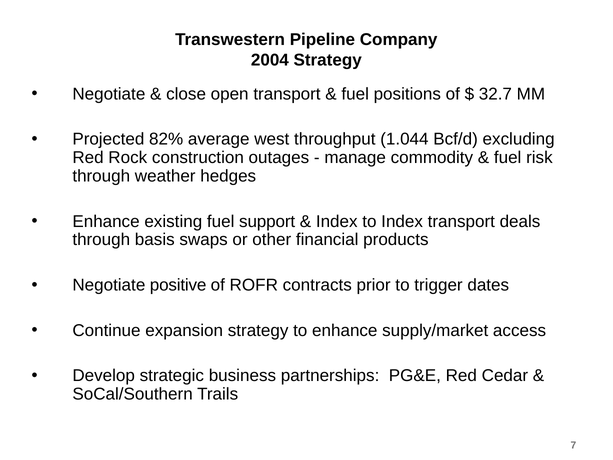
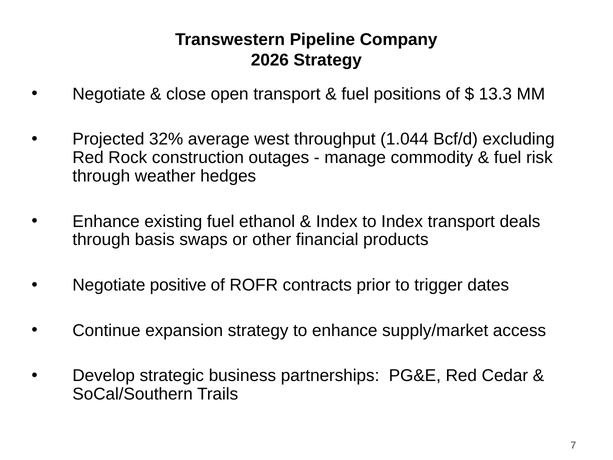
2004: 2004 -> 2026
32.7: 32.7 -> 13.3
82%: 82% -> 32%
support: support -> ethanol
